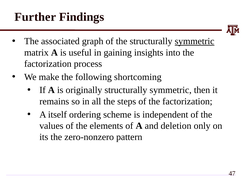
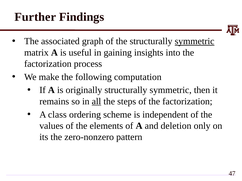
shortcoming: shortcoming -> computation
all underline: none -> present
itself: itself -> class
